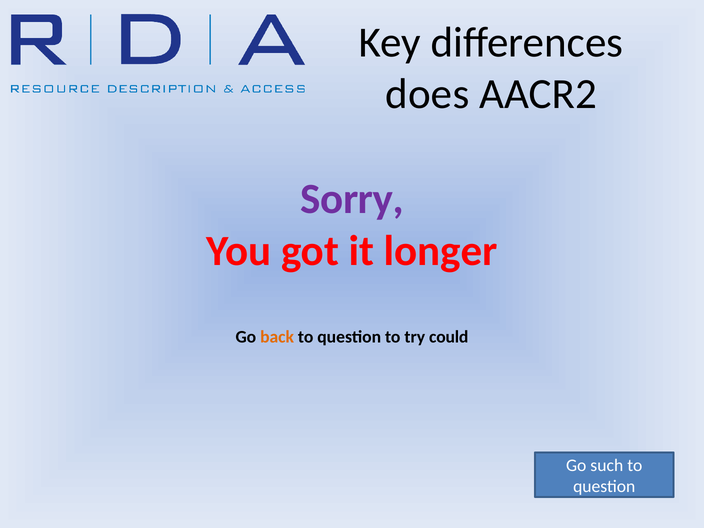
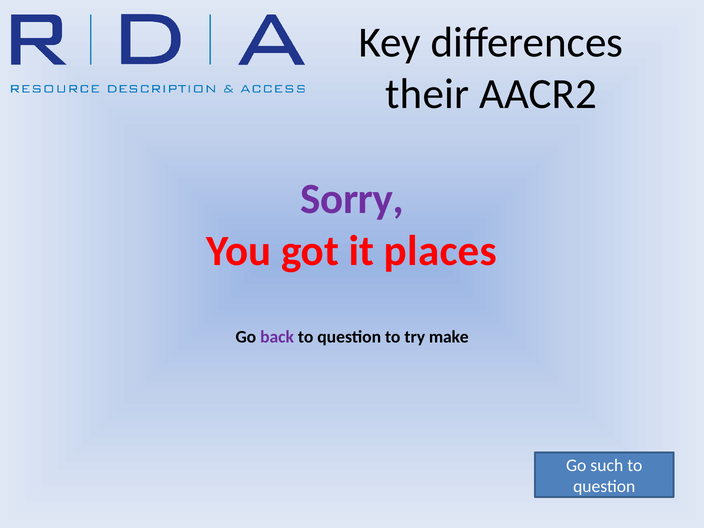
does: does -> their
longer: longer -> places
back colour: orange -> purple
could: could -> make
